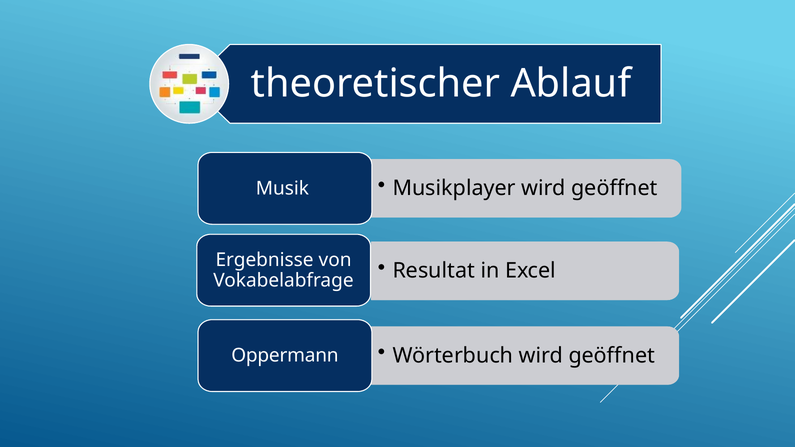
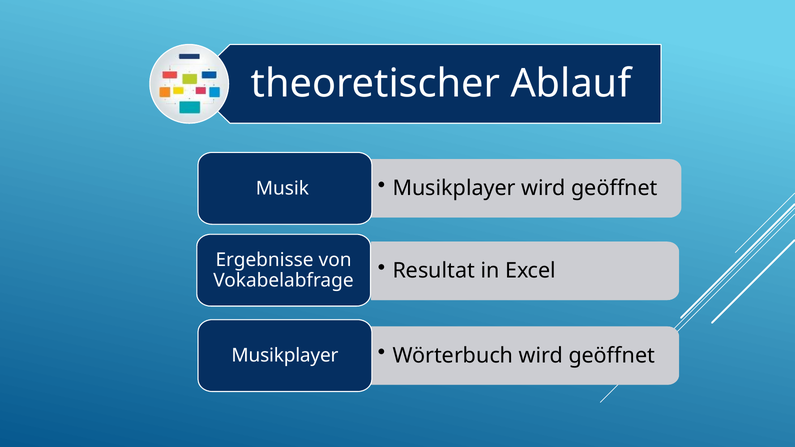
Oppermann at (285, 356): Oppermann -> Musikplayer
